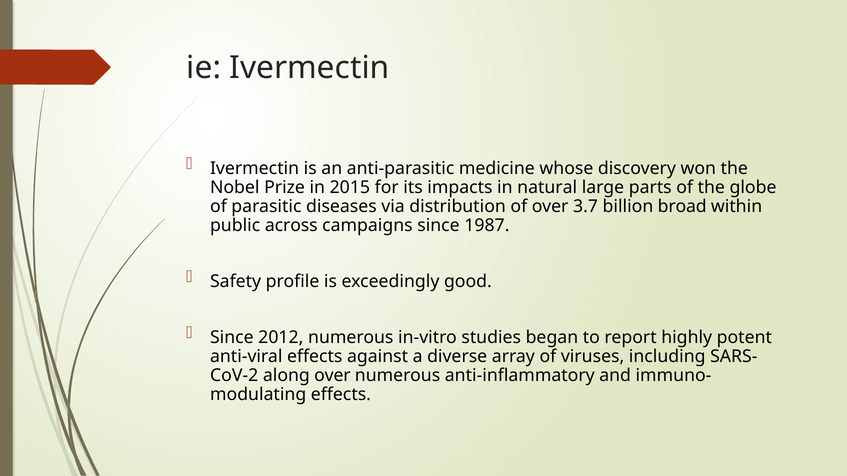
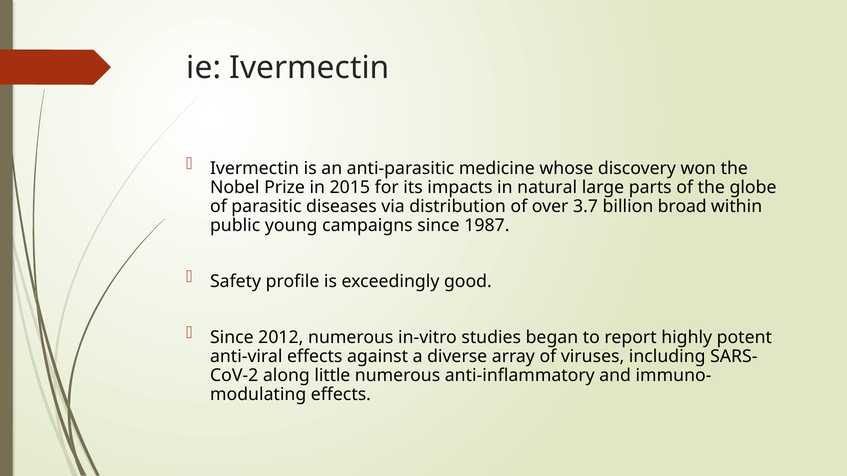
across: across -> young
along over: over -> little
